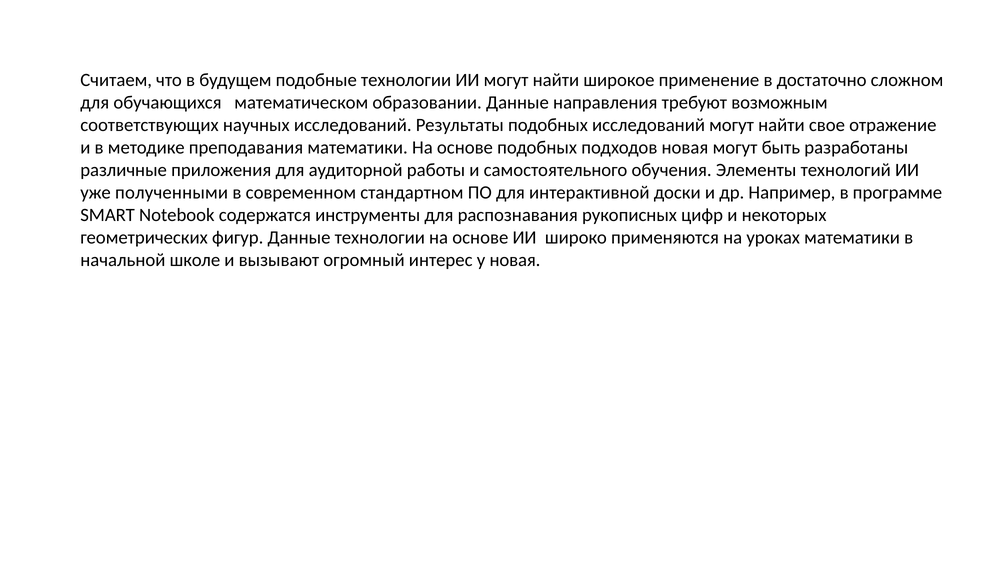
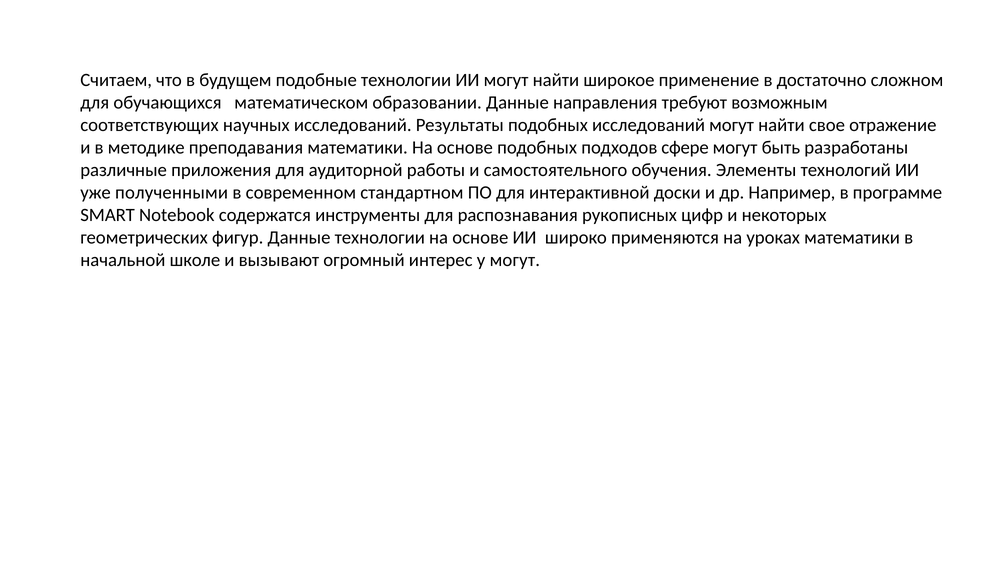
подходов новая: новая -> сфере
у новая: новая -> могут
